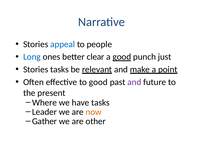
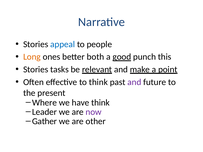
Long colour: blue -> orange
clear: clear -> both
just: just -> this
to good: good -> think
have tasks: tasks -> think
now colour: orange -> purple
